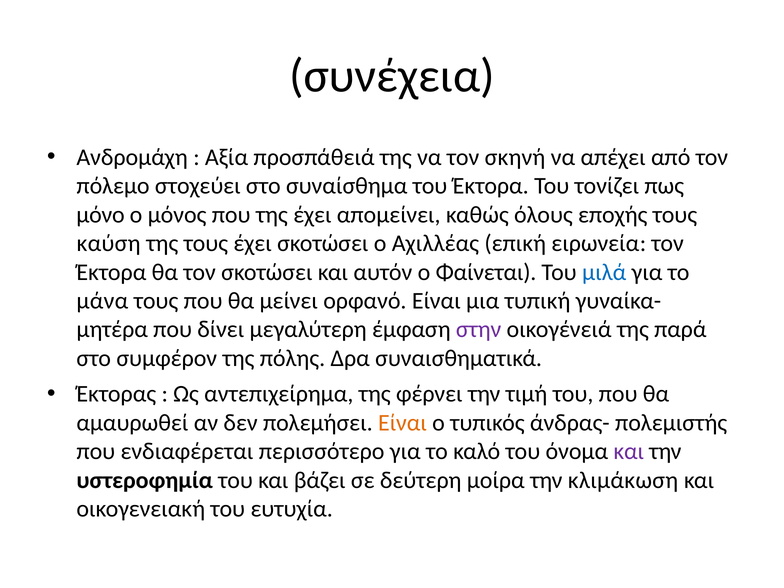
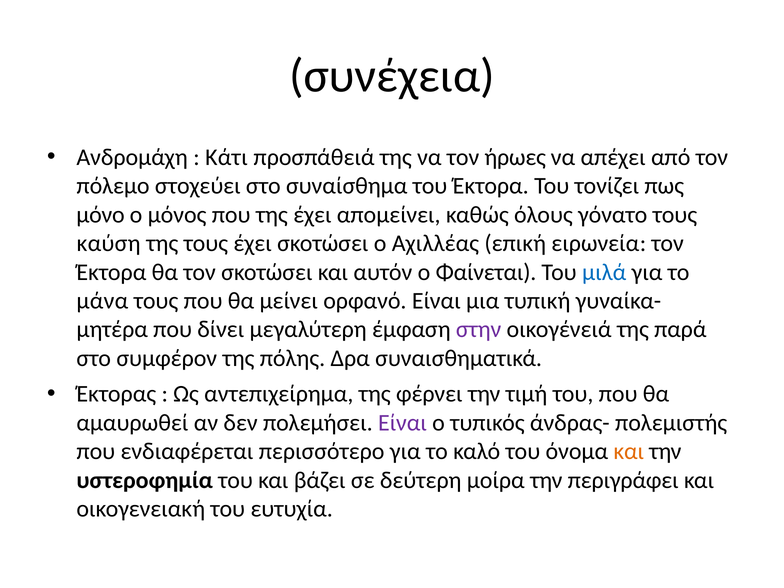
Αξία: Αξία -> Κάτι
σκηνή: σκηνή -> ήρωες
εποχής: εποχής -> γόνατο
Είναι at (402, 423) colour: orange -> purple
και at (629, 452) colour: purple -> orange
κλιμάκωση: κλιμάκωση -> περιγράφει
